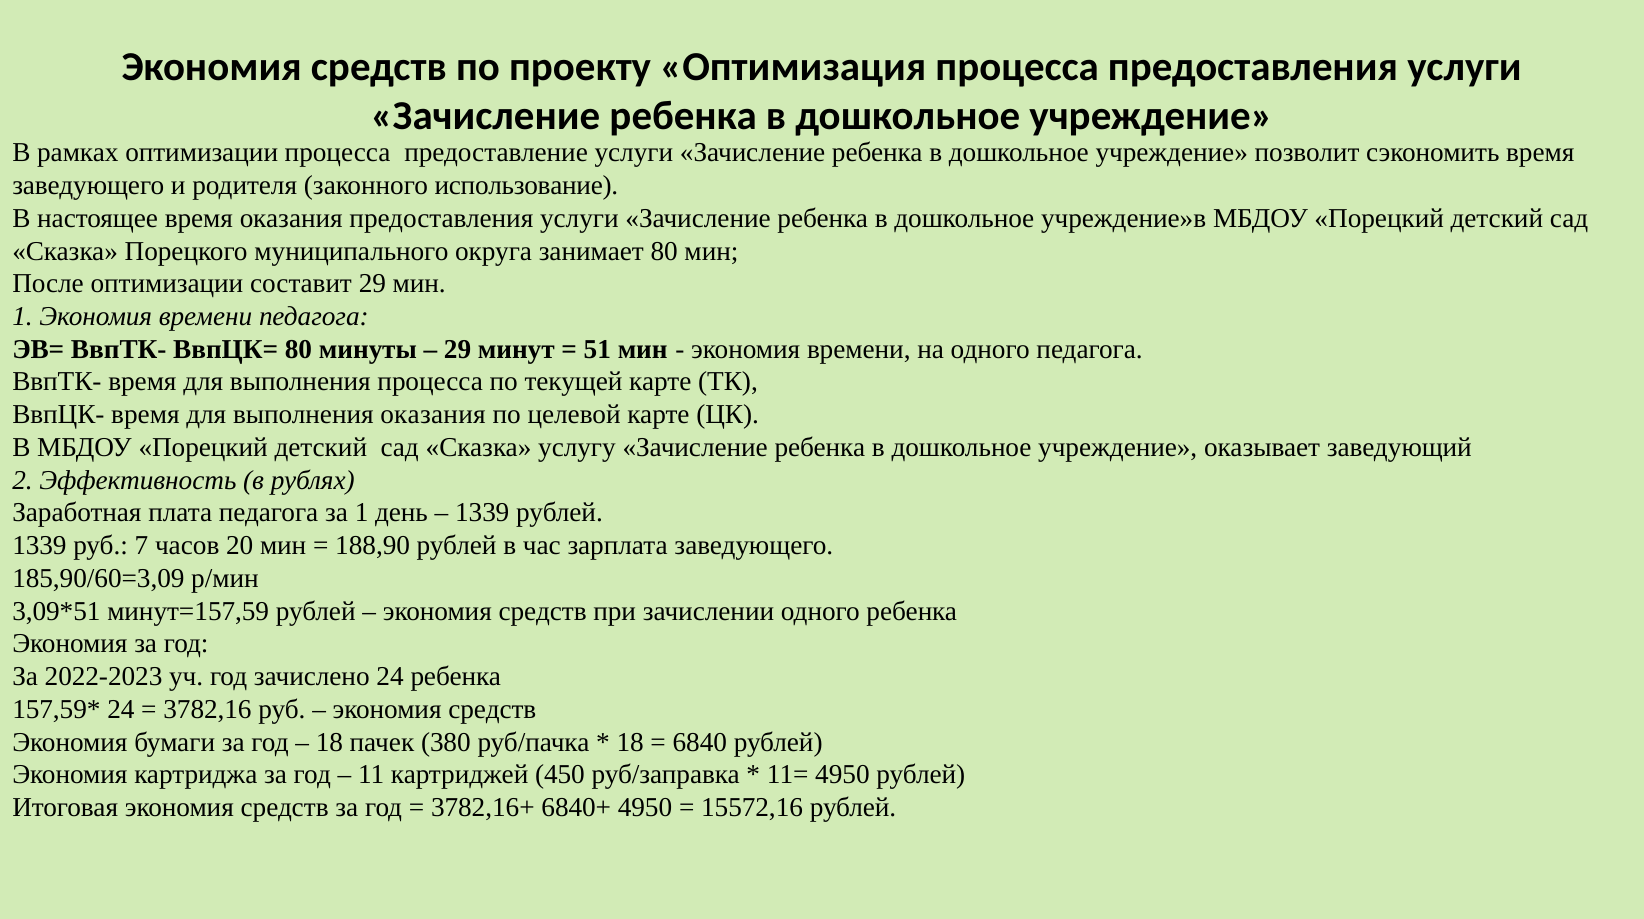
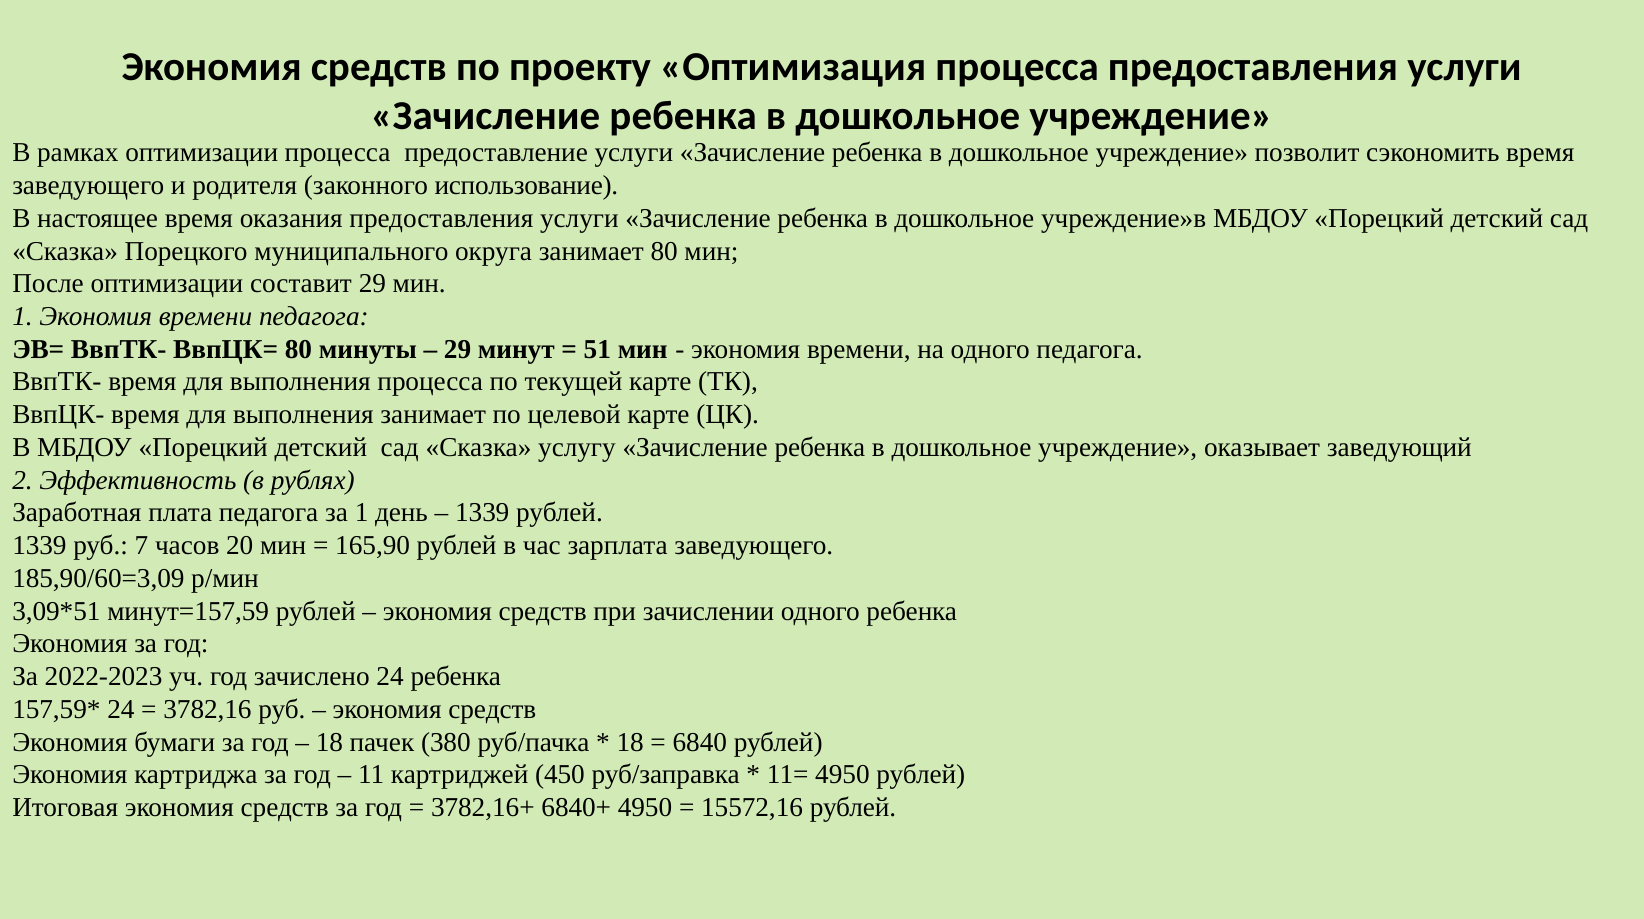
выполнения оказания: оказания -> занимает
188,90: 188,90 -> 165,90
